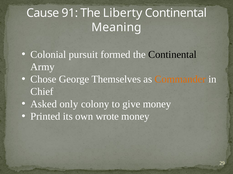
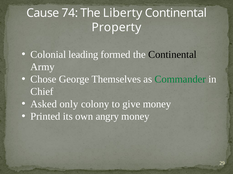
91: 91 -> 74
Meaning: Meaning -> Property
pursuit: pursuit -> leading
Commander colour: orange -> green
wrote: wrote -> angry
